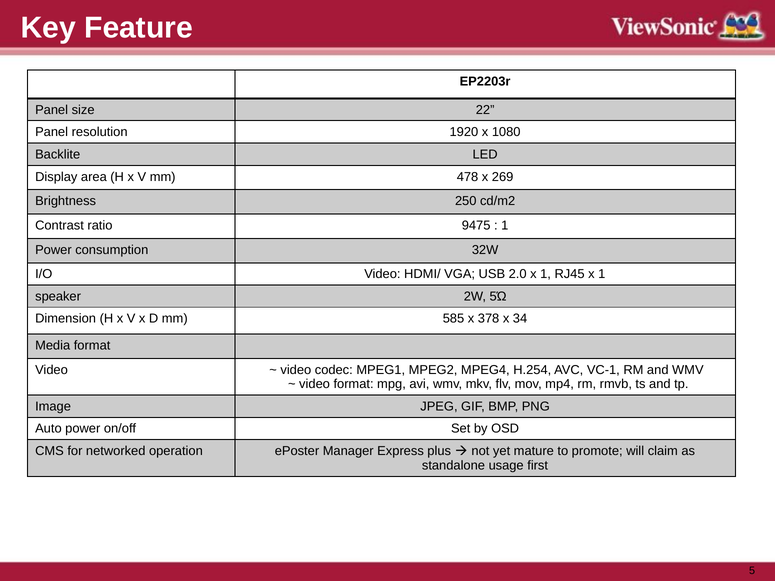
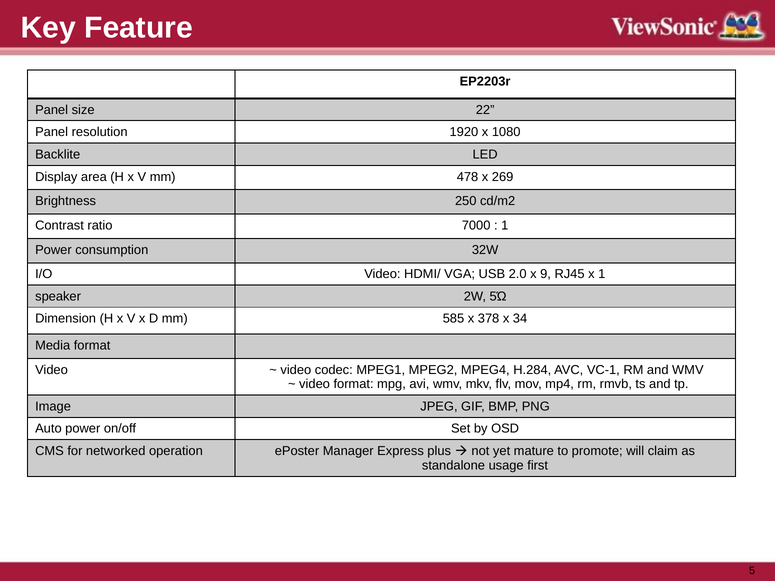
9475: 9475 -> 7000
2.0 x 1: 1 -> 9
H.254: H.254 -> H.284
